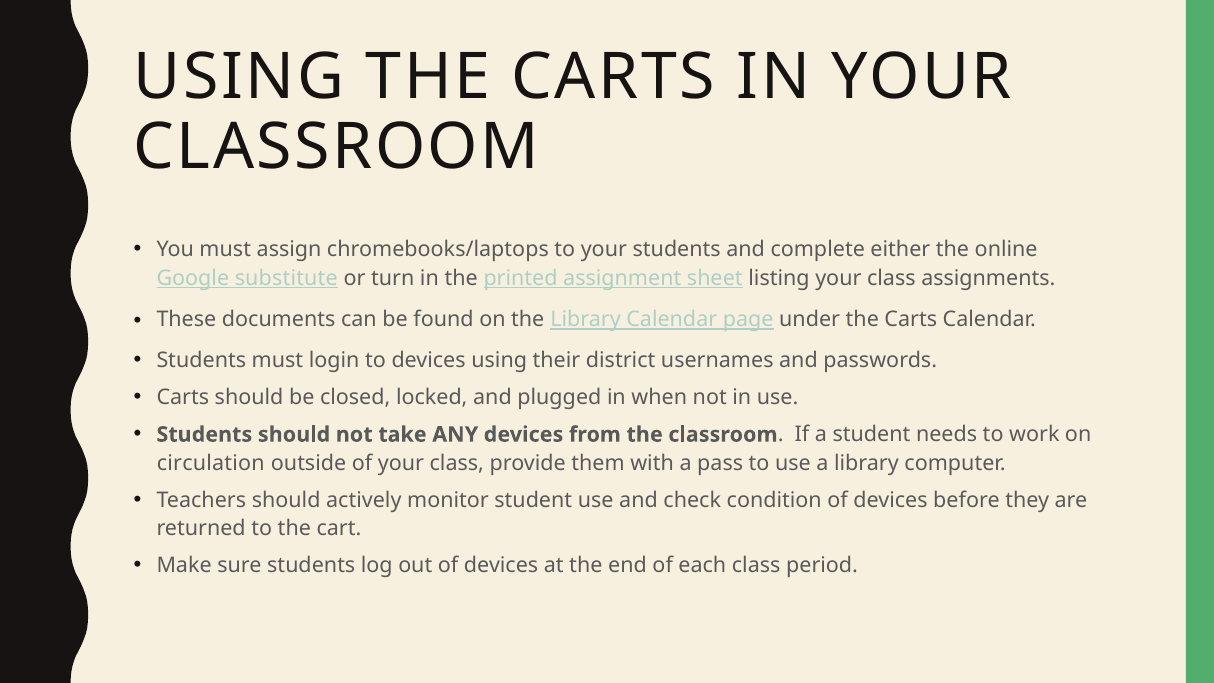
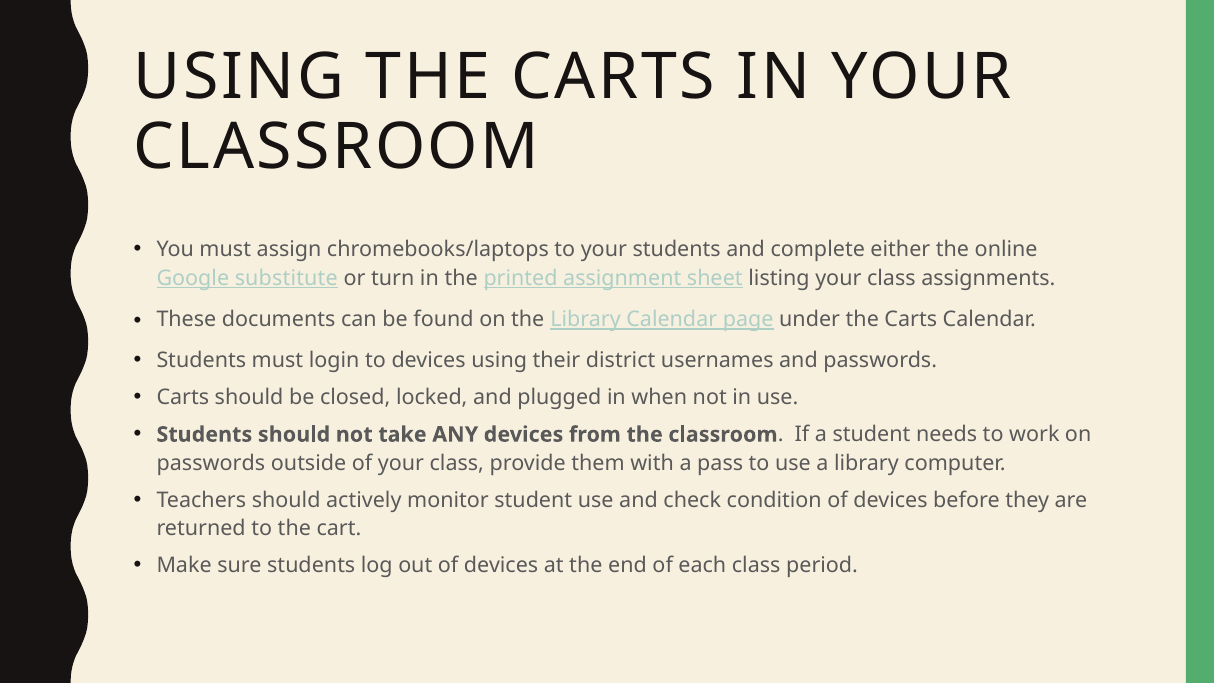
circulation at (211, 463): circulation -> passwords
